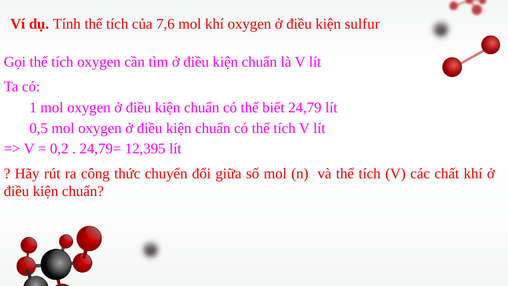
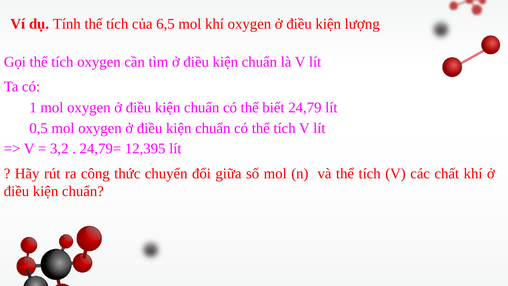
7,6: 7,6 -> 6,5
sulfur: sulfur -> lượng
0,2: 0,2 -> 3,2
